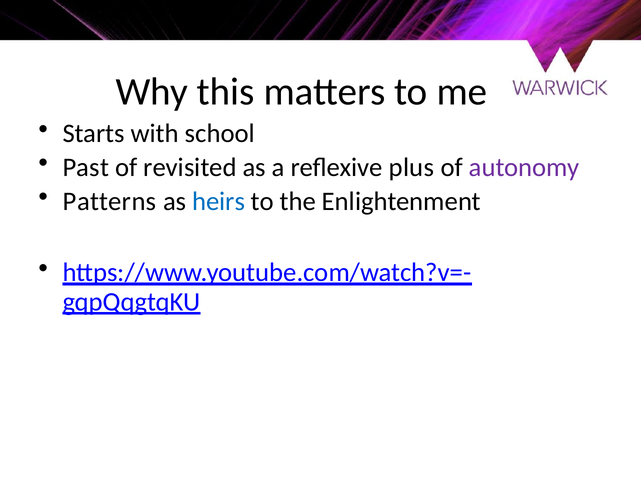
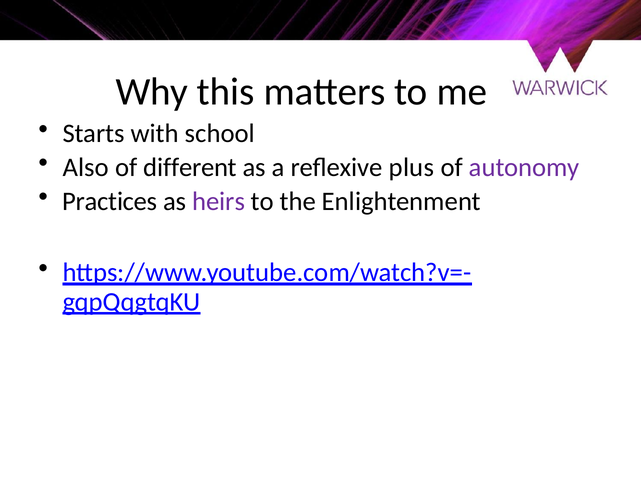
Past: Past -> Also
revisited: revisited -> different
Patterns: Patterns -> Practices
heirs colour: blue -> purple
